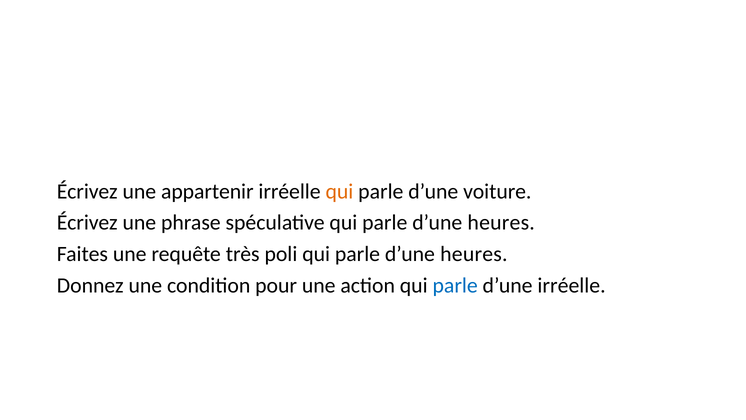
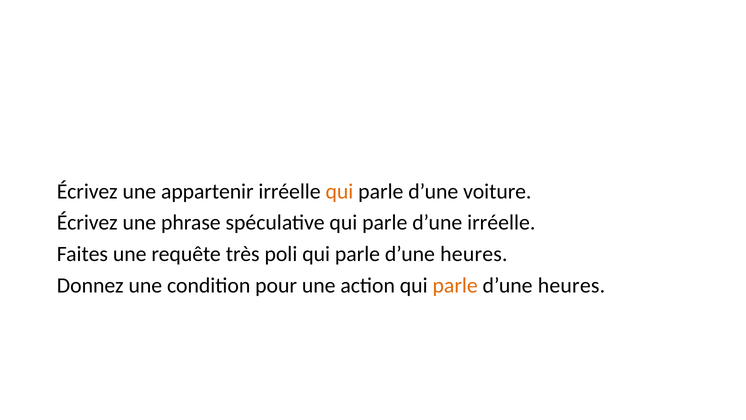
heures at (501, 223): heures -> irréelle
parle at (455, 285) colour: blue -> orange
irréelle at (572, 285): irréelle -> heures
